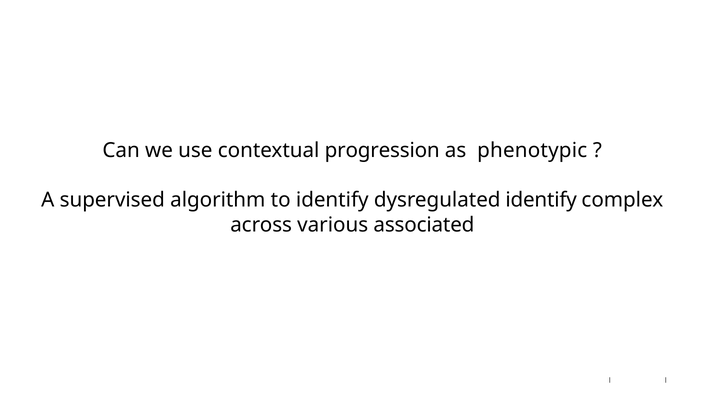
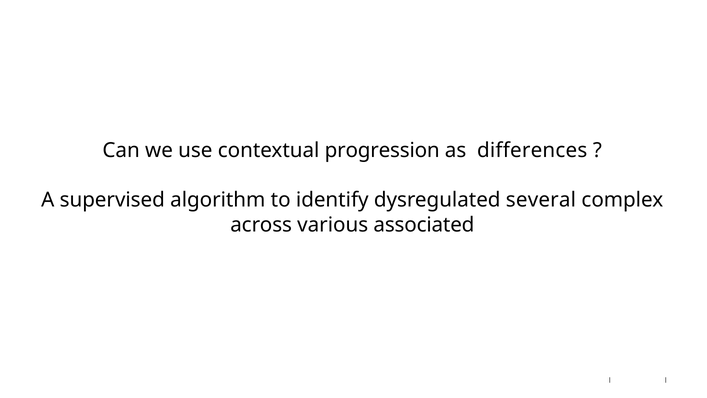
phenotypic: phenotypic -> differences
dysregulated identify: identify -> several
